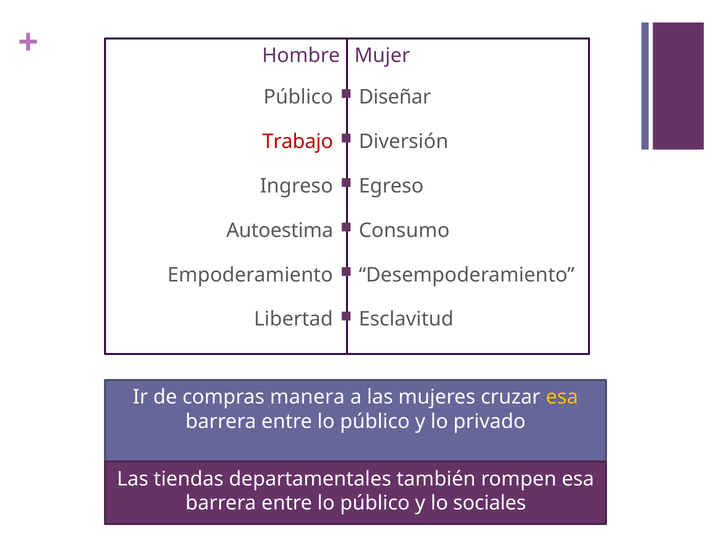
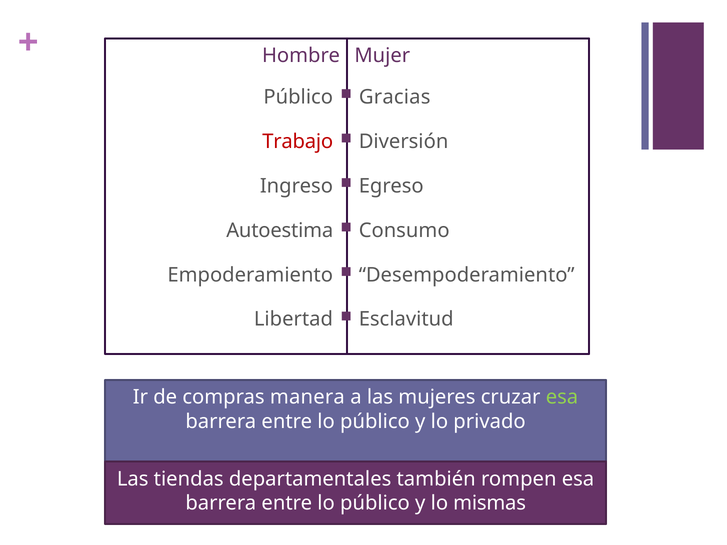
Diseñar: Diseñar -> Gracias
esa at (562, 398) colour: yellow -> light green
sociales: sociales -> mismas
